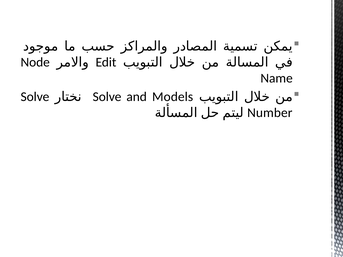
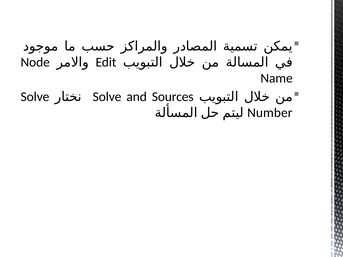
Models: Models -> Sources
